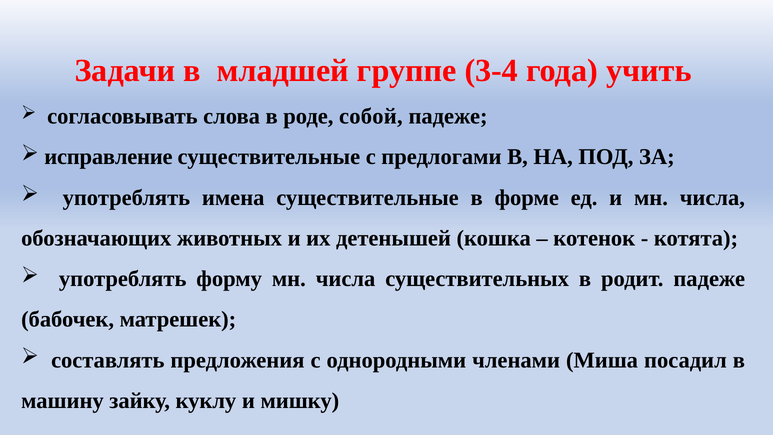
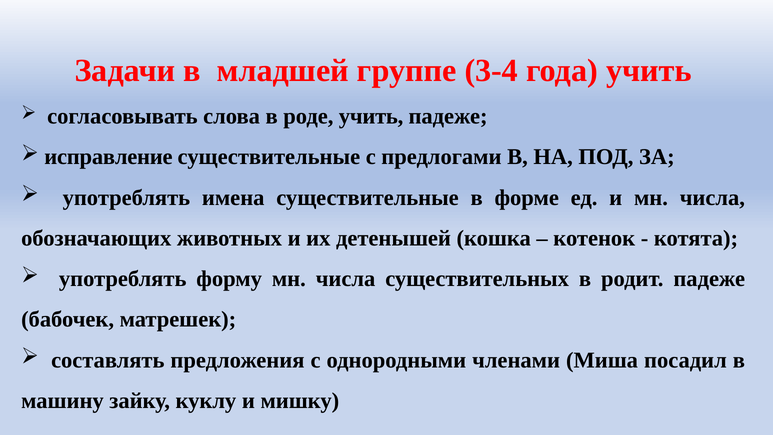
роде собой: собой -> учить
